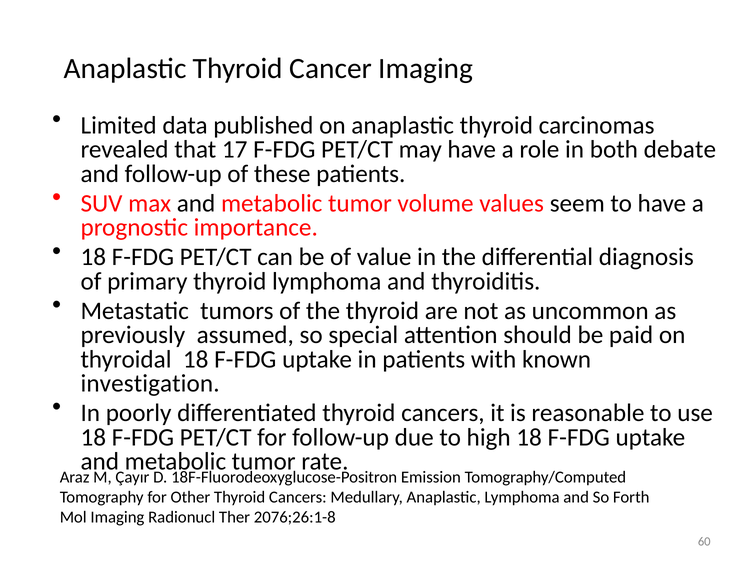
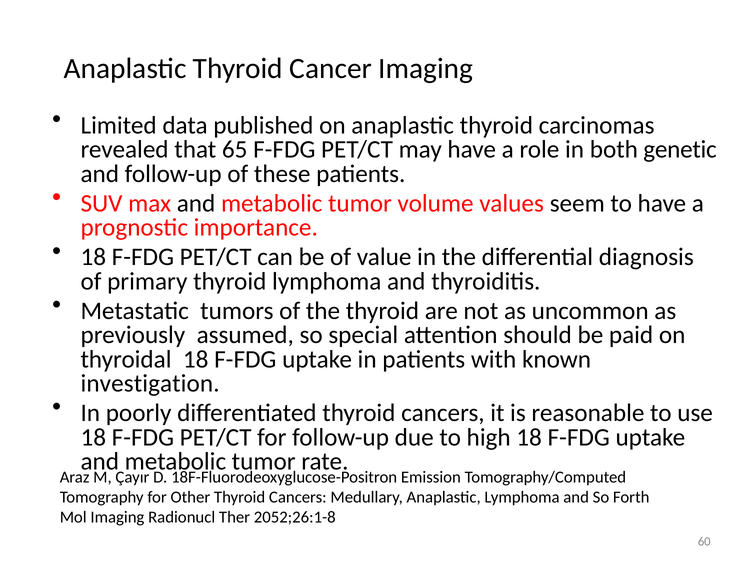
17: 17 -> 65
debate: debate -> genetic
2076;26:1-8: 2076;26:1-8 -> 2052;26:1-8
